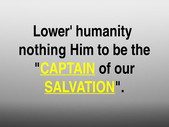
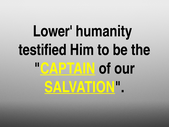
nothing: nothing -> testified
